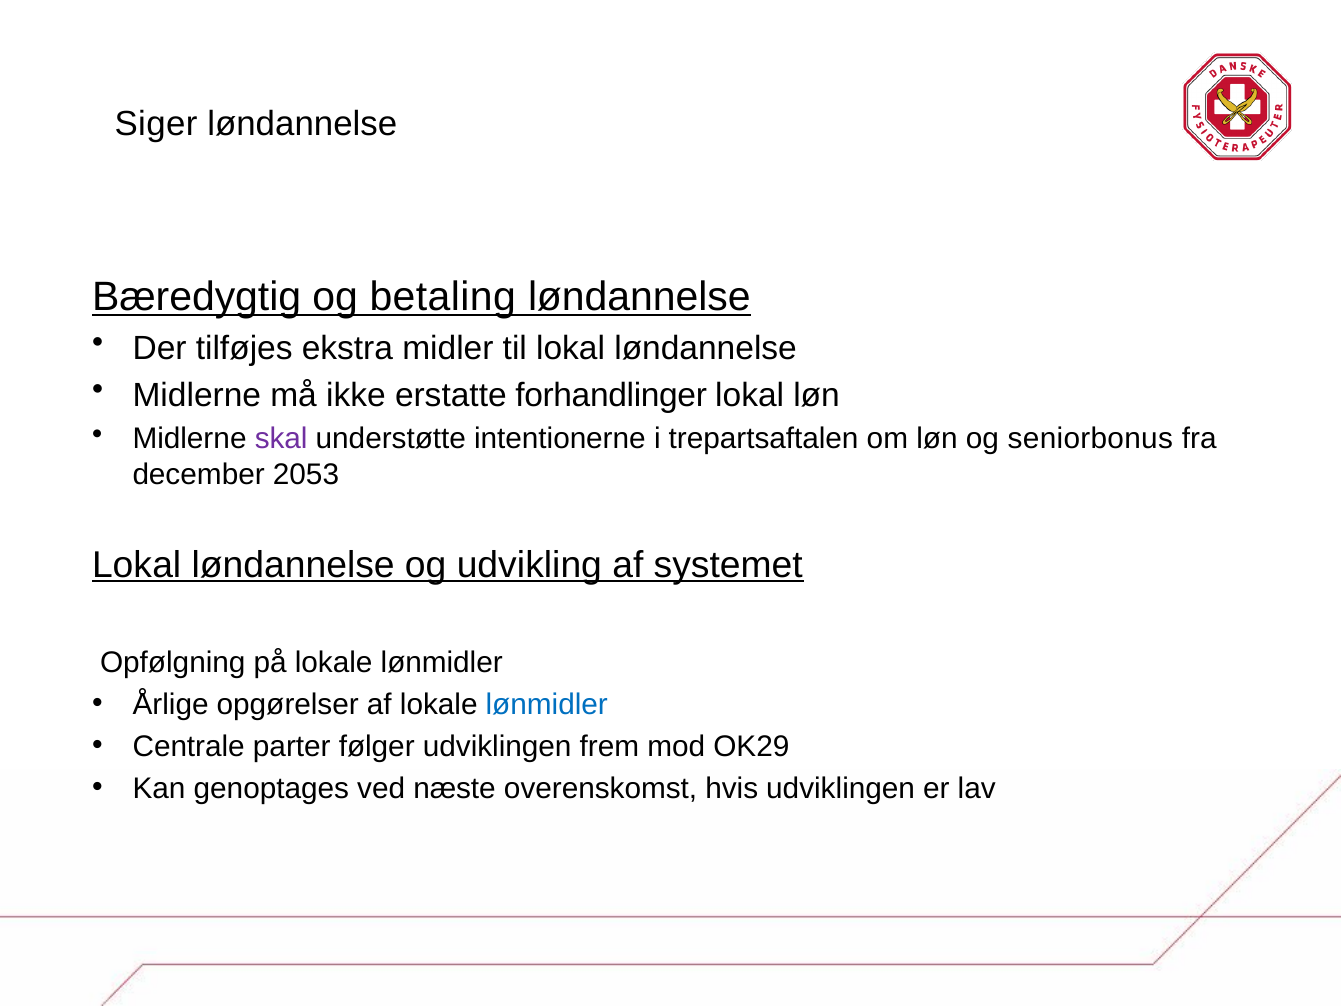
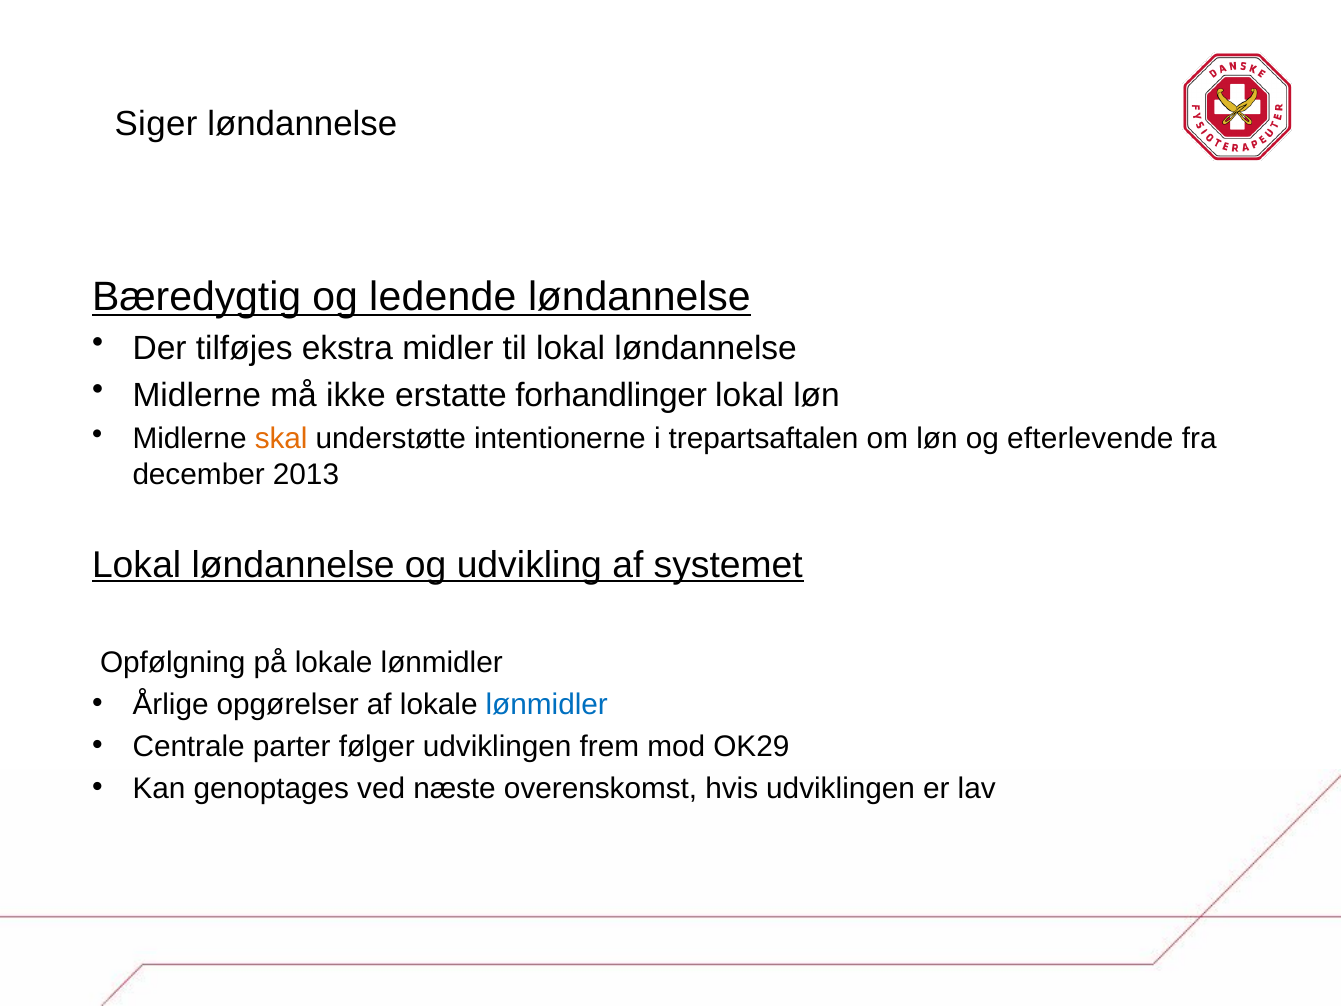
betaling: betaling -> ledende
skal colour: purple -> orange
seniorbonus: seniorbonus -> efterlevende
2053: 2053 -> 2013
